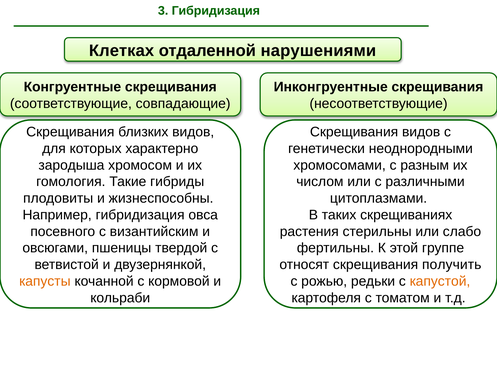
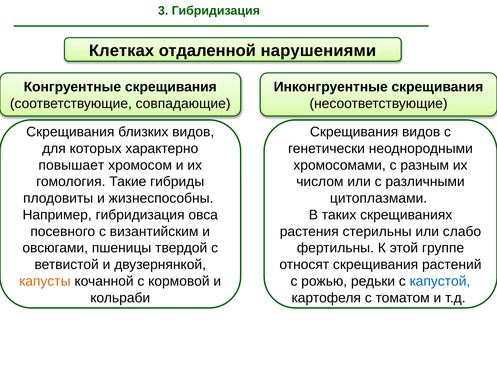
зародыша: зародыша -> повышает
получить: получить -> растений
капустой colour: orange -> blue
